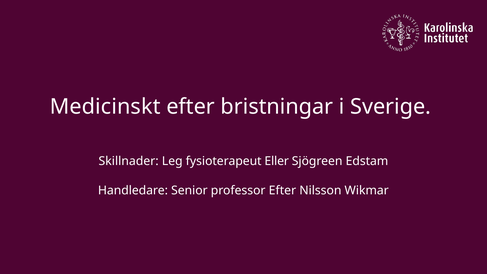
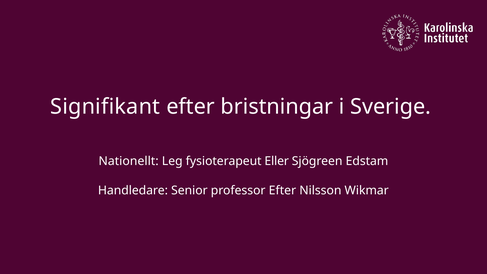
Medicinskt: Medicinskt -> Signifikant
Skillnader: Skillnader -> Nationellt
